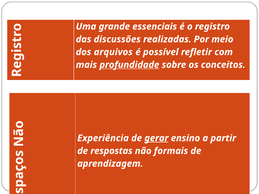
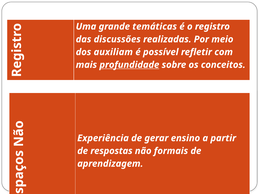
essenciais: essenciais -> temáticas
arquivos: arquivos -> auxiliam
gerar underline: present -> none
